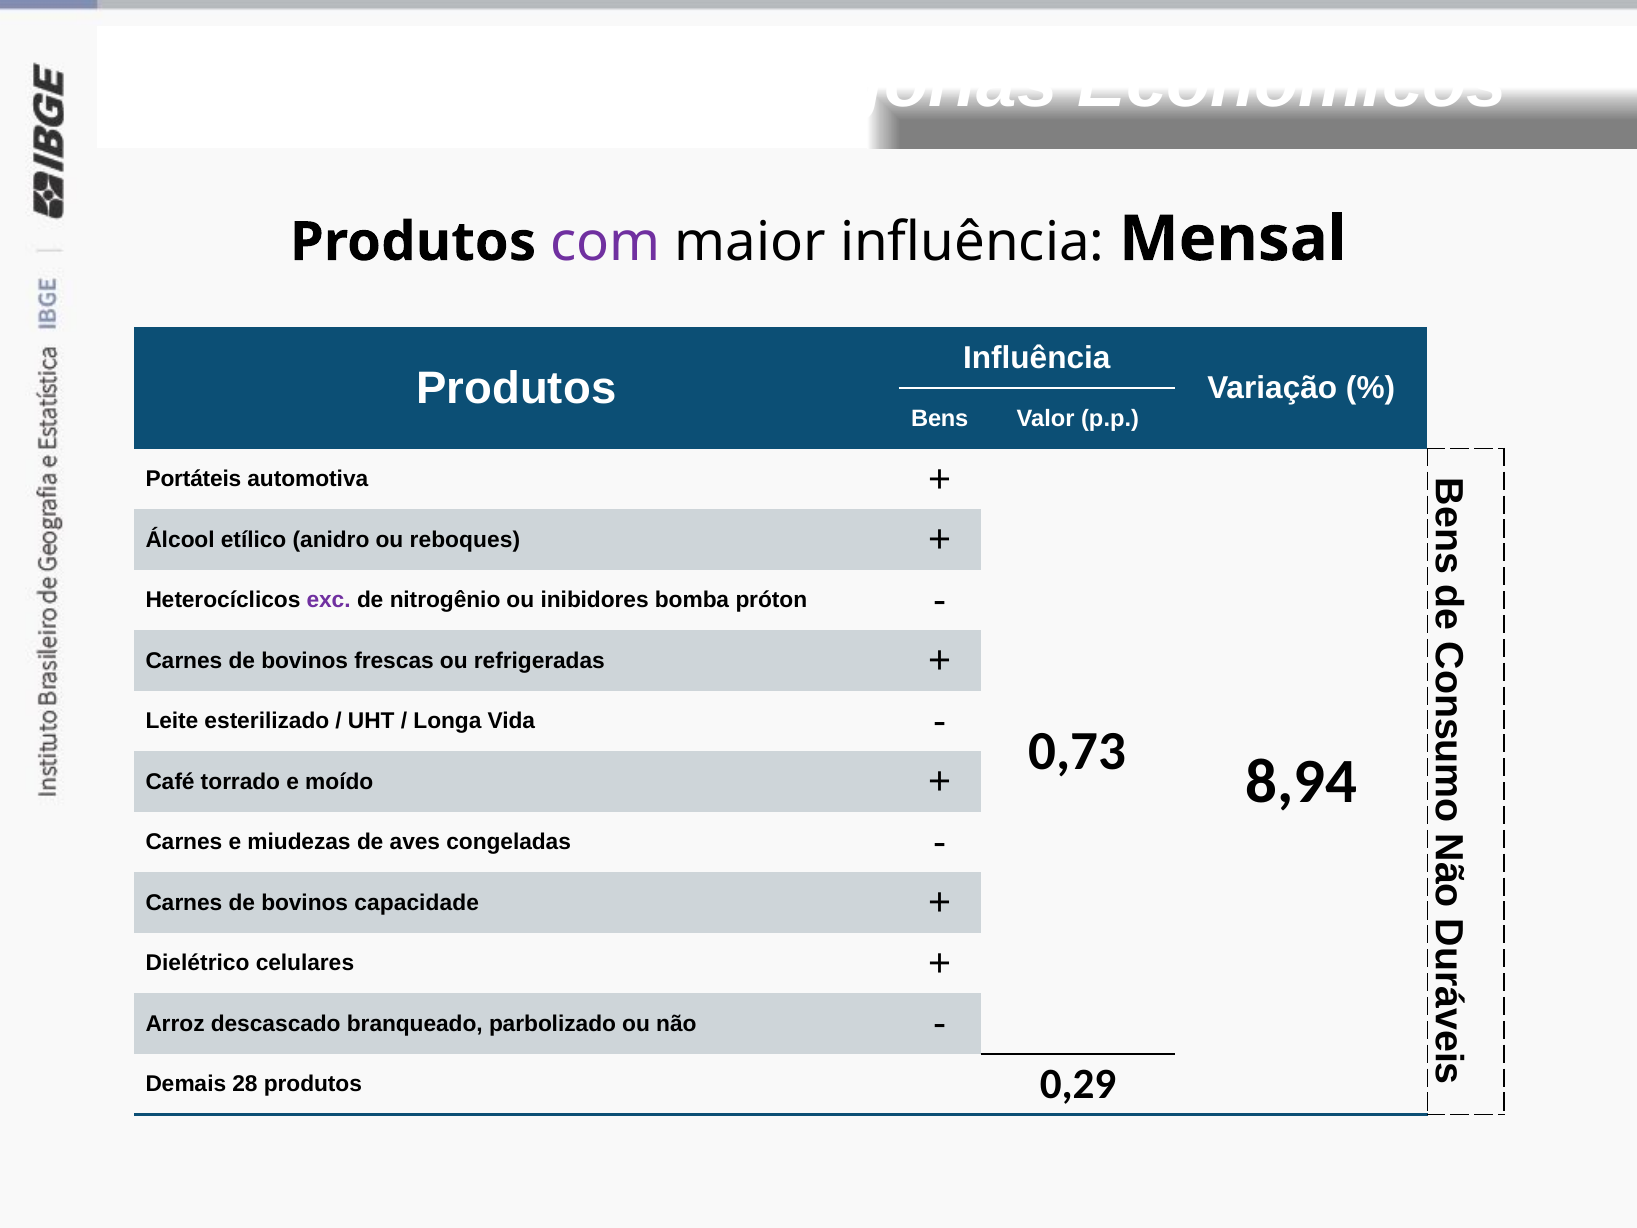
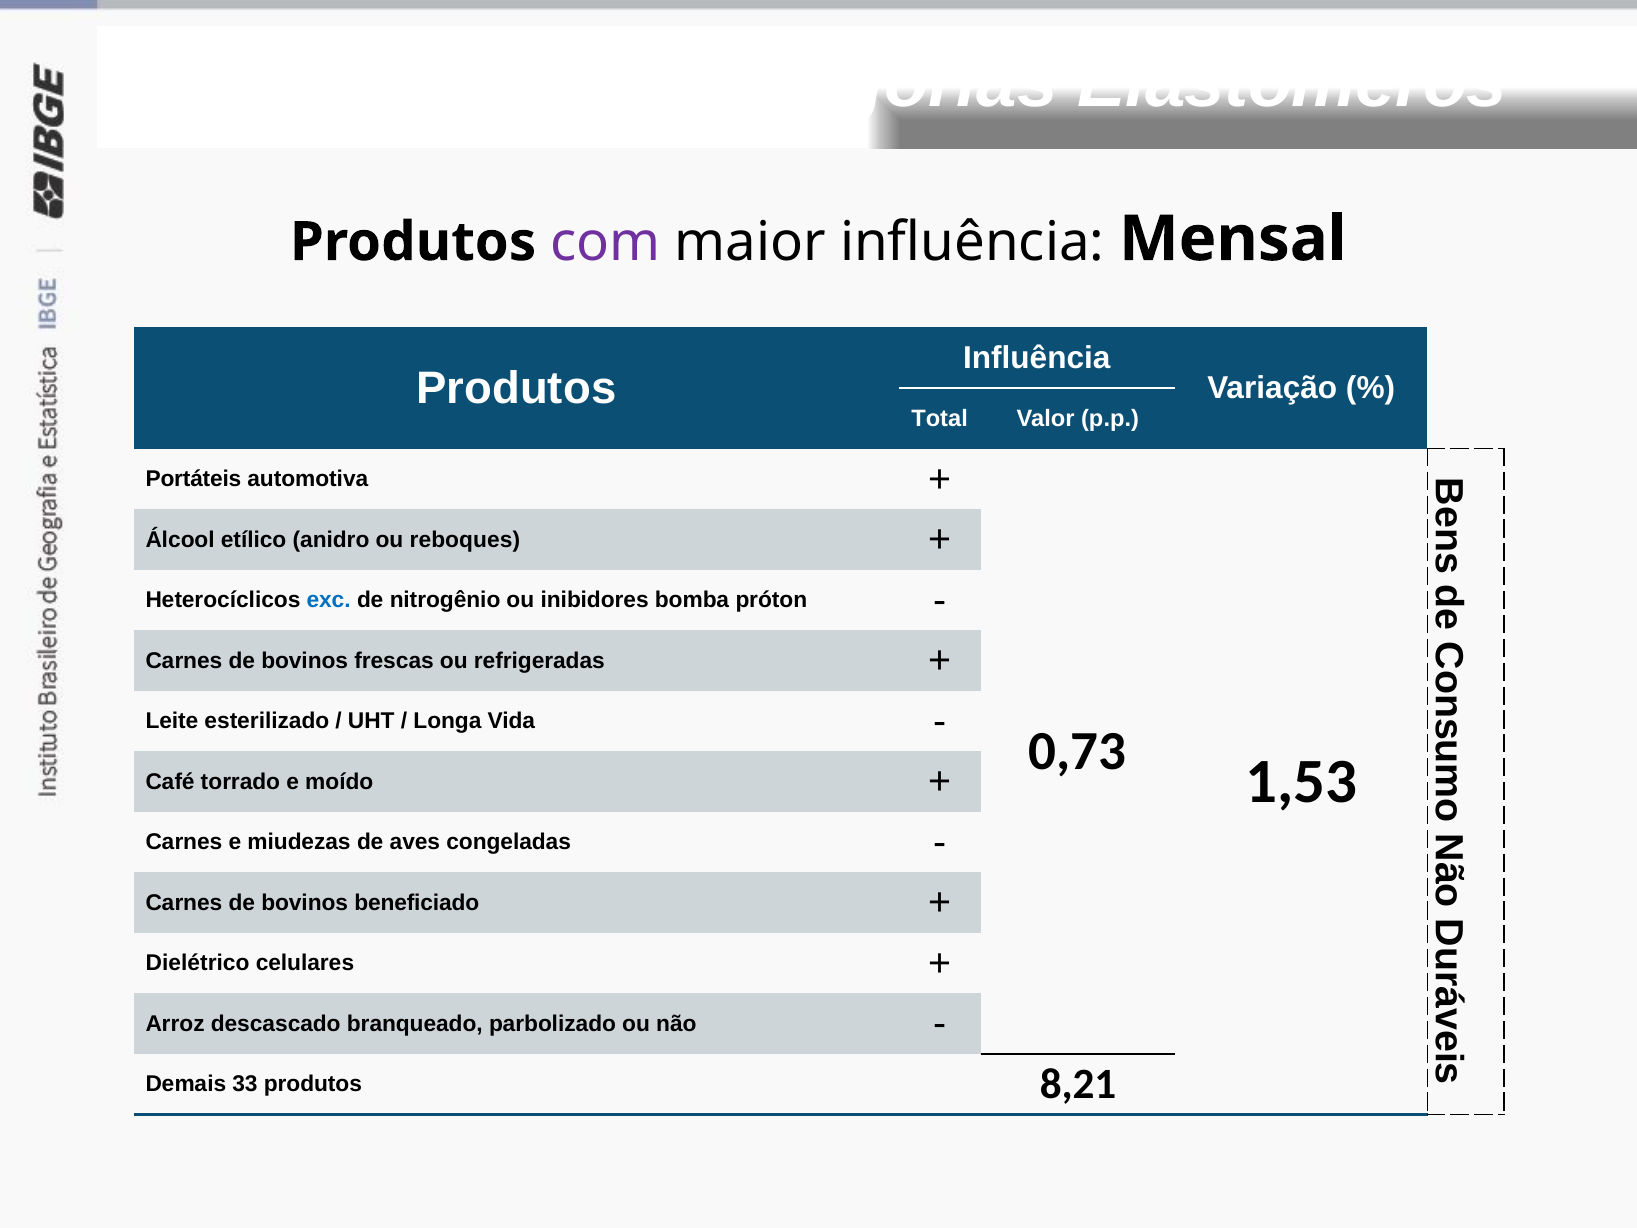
Econômicos: Econômicos -> Elastômeros
Bens: Bens -> Total
exc colour: purple -> blue
8,94: 8,94 -> 1,53
capacidade: capacidade -> beneficiado
28: 28 -> 33
0,29: 0,29 -> 8,21
